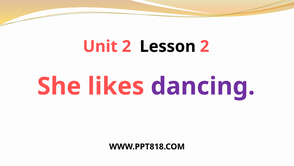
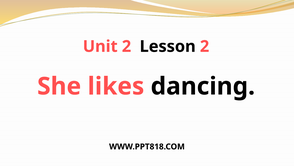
dancing colour: purple -> black
